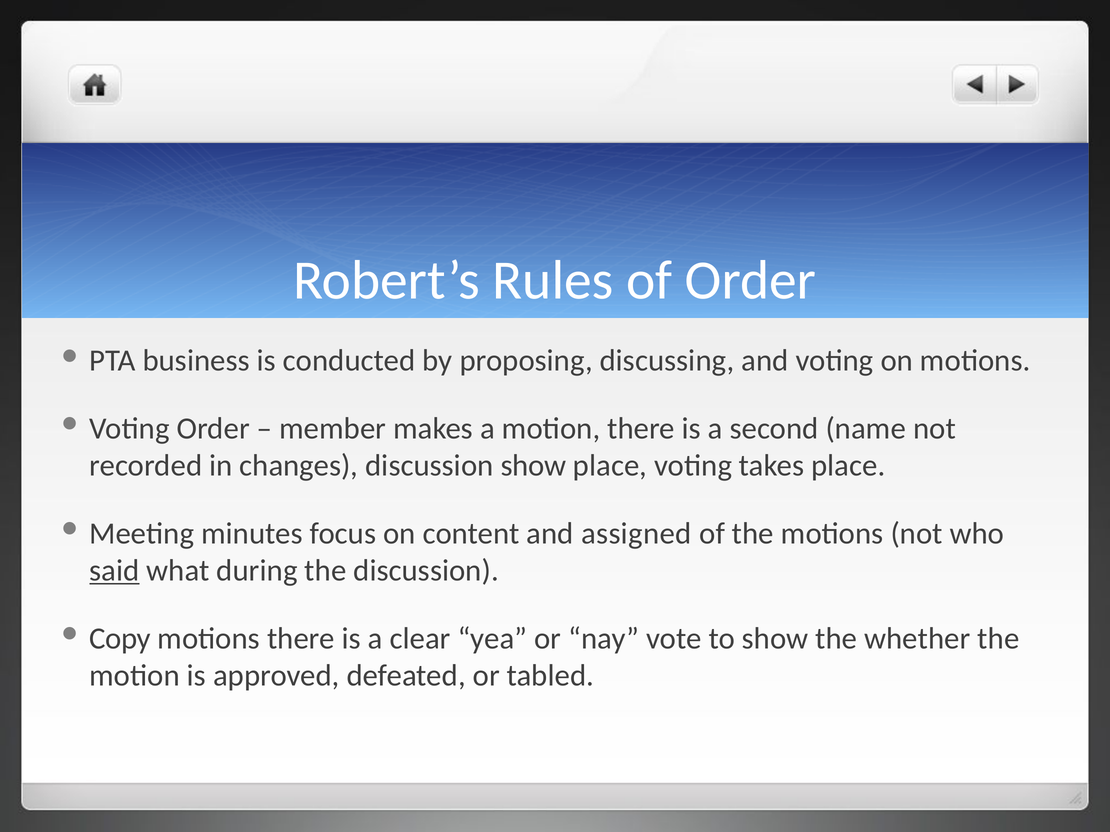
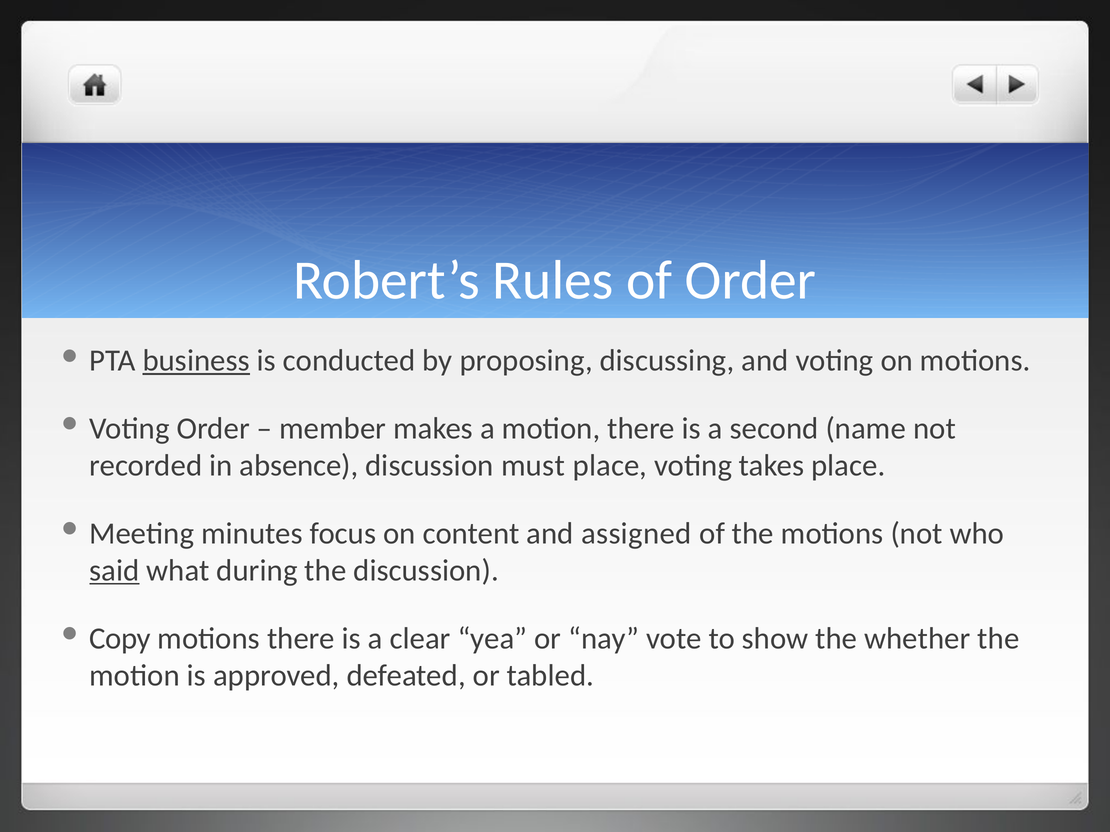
business underline: none -> present
changes: changes -> absence
discussion show: show -> must
